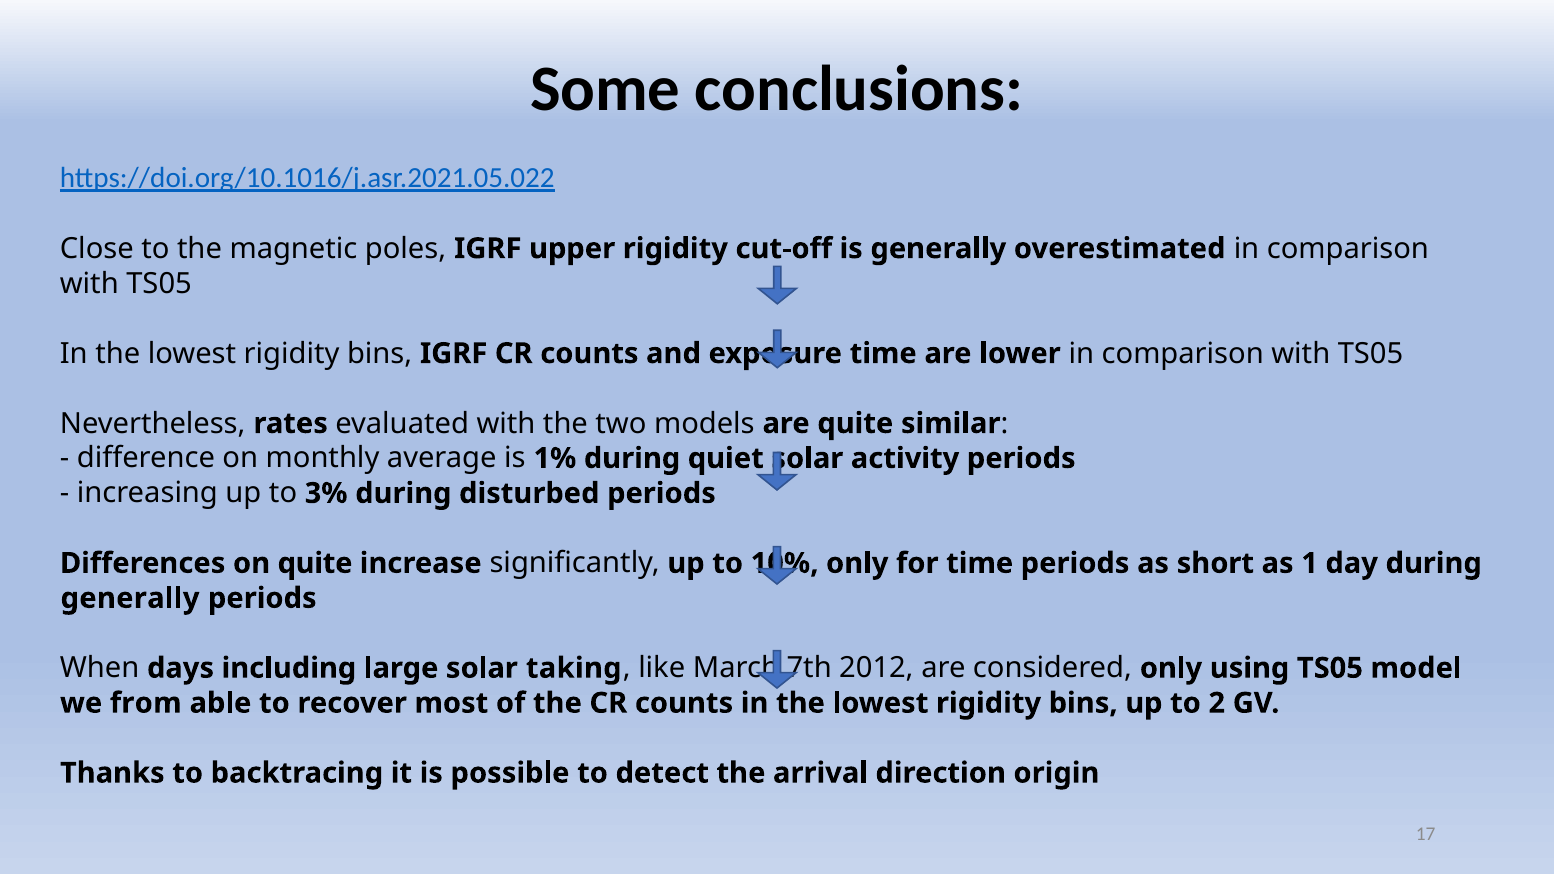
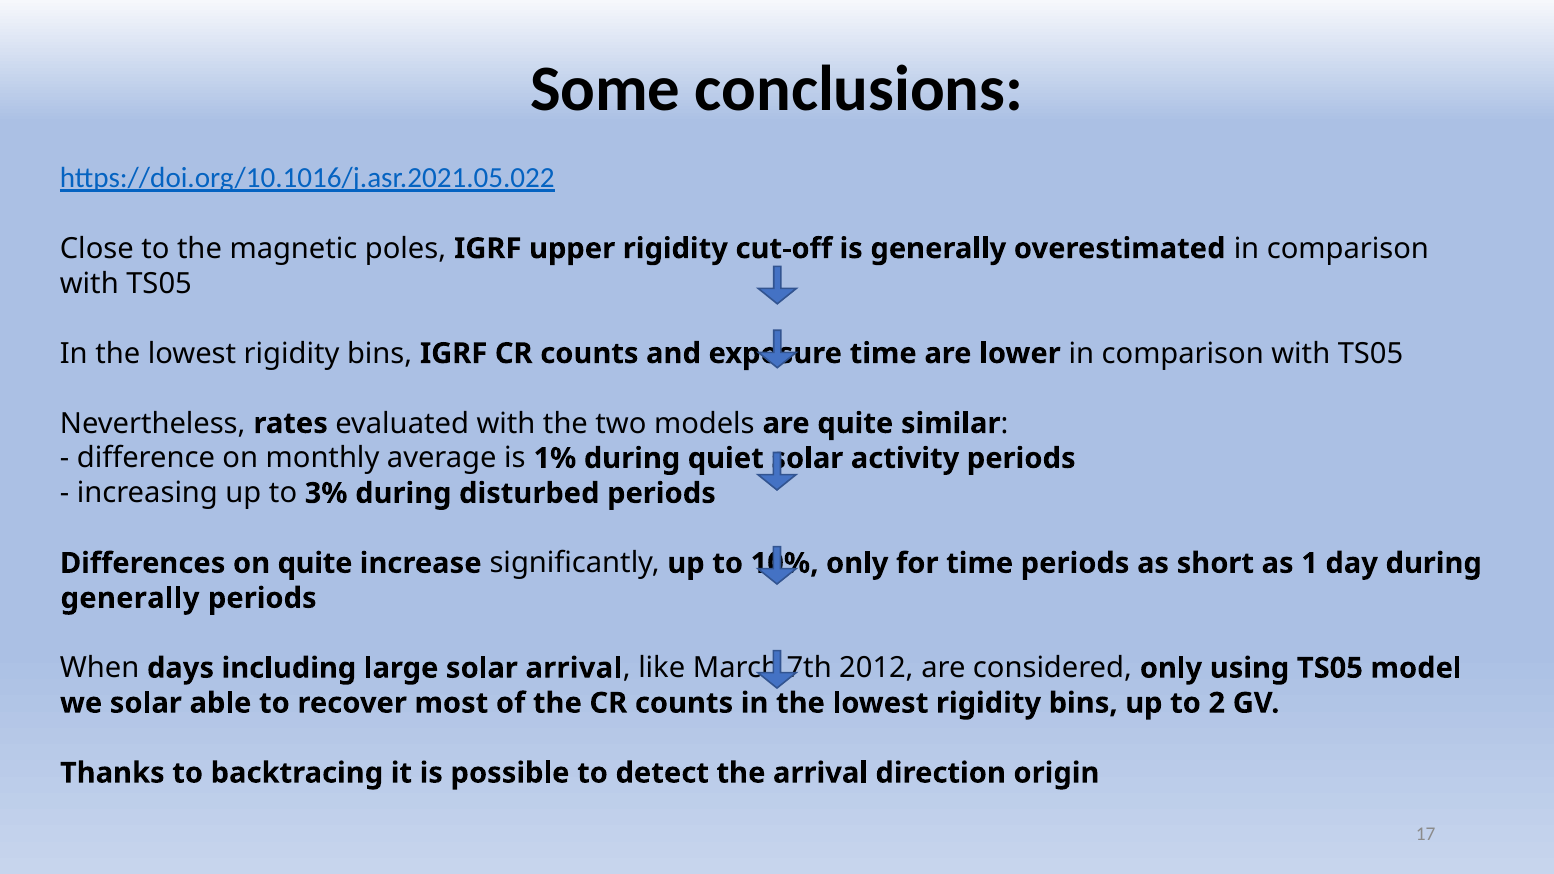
solar taking: taking -> arrival
we from: from -> solar
